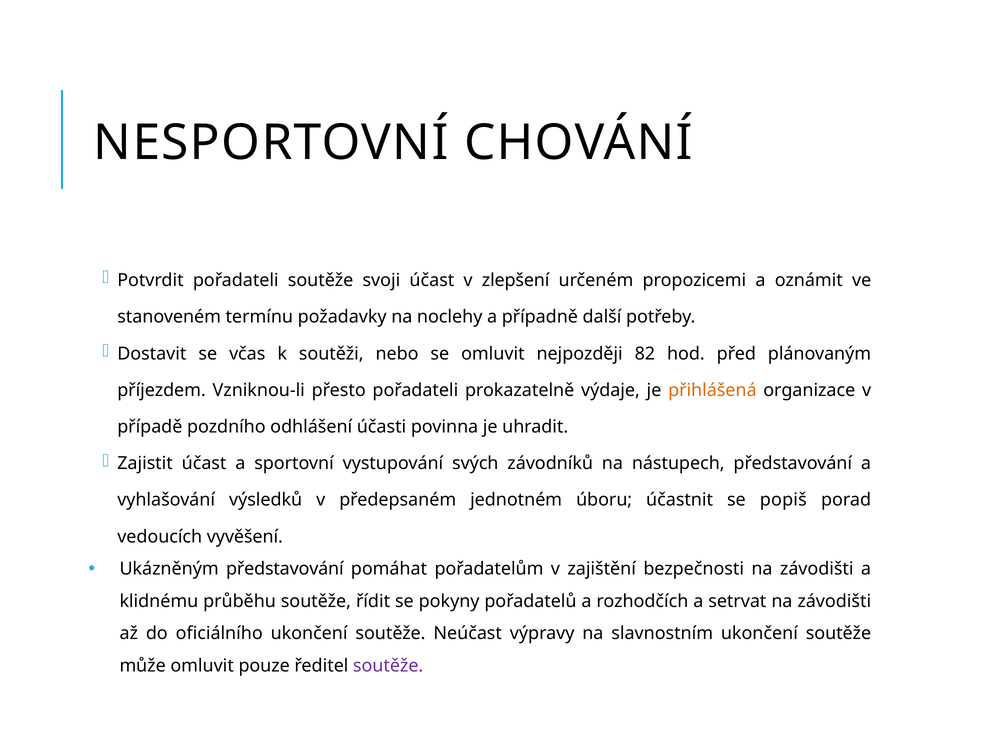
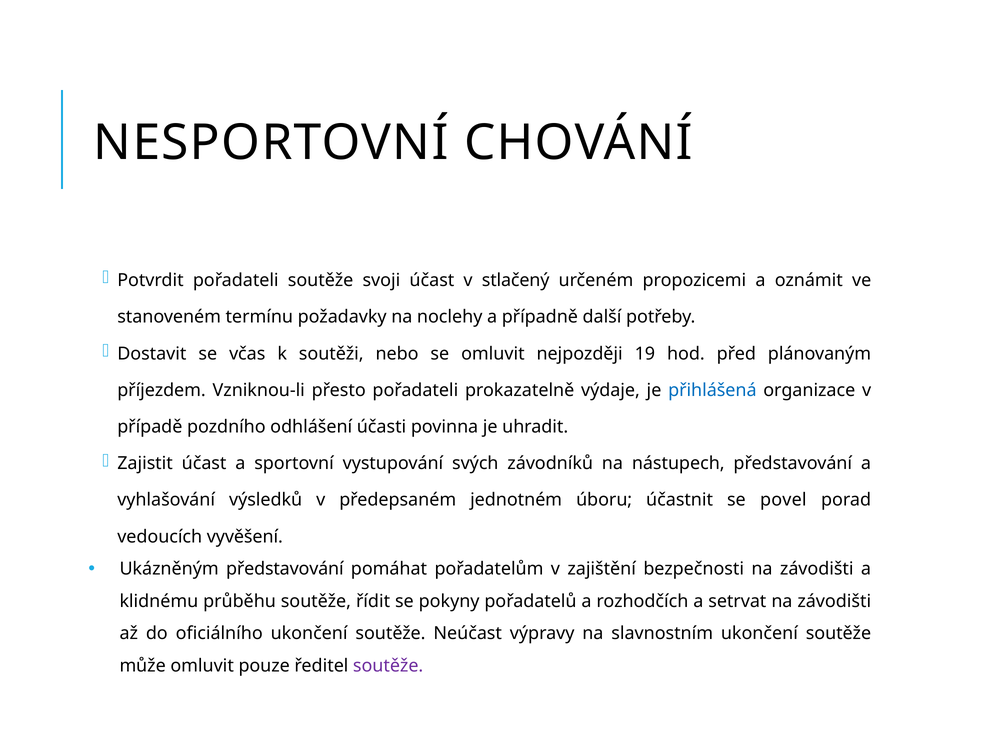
zlepšení: zlepšení -> stlačený
82: 82 -> 19
přihlášená colour: orange -> blue
popiš: popiš -> povel
